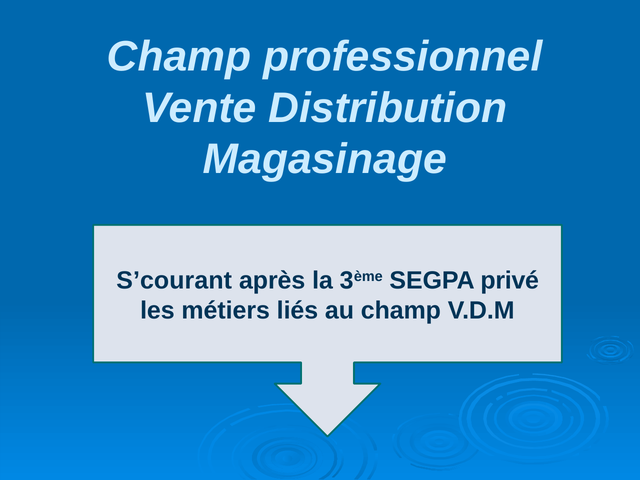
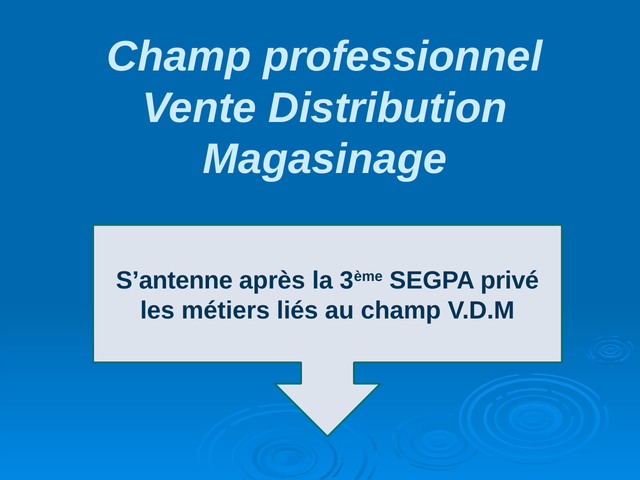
S’courant: S’courant -> S’antenne
